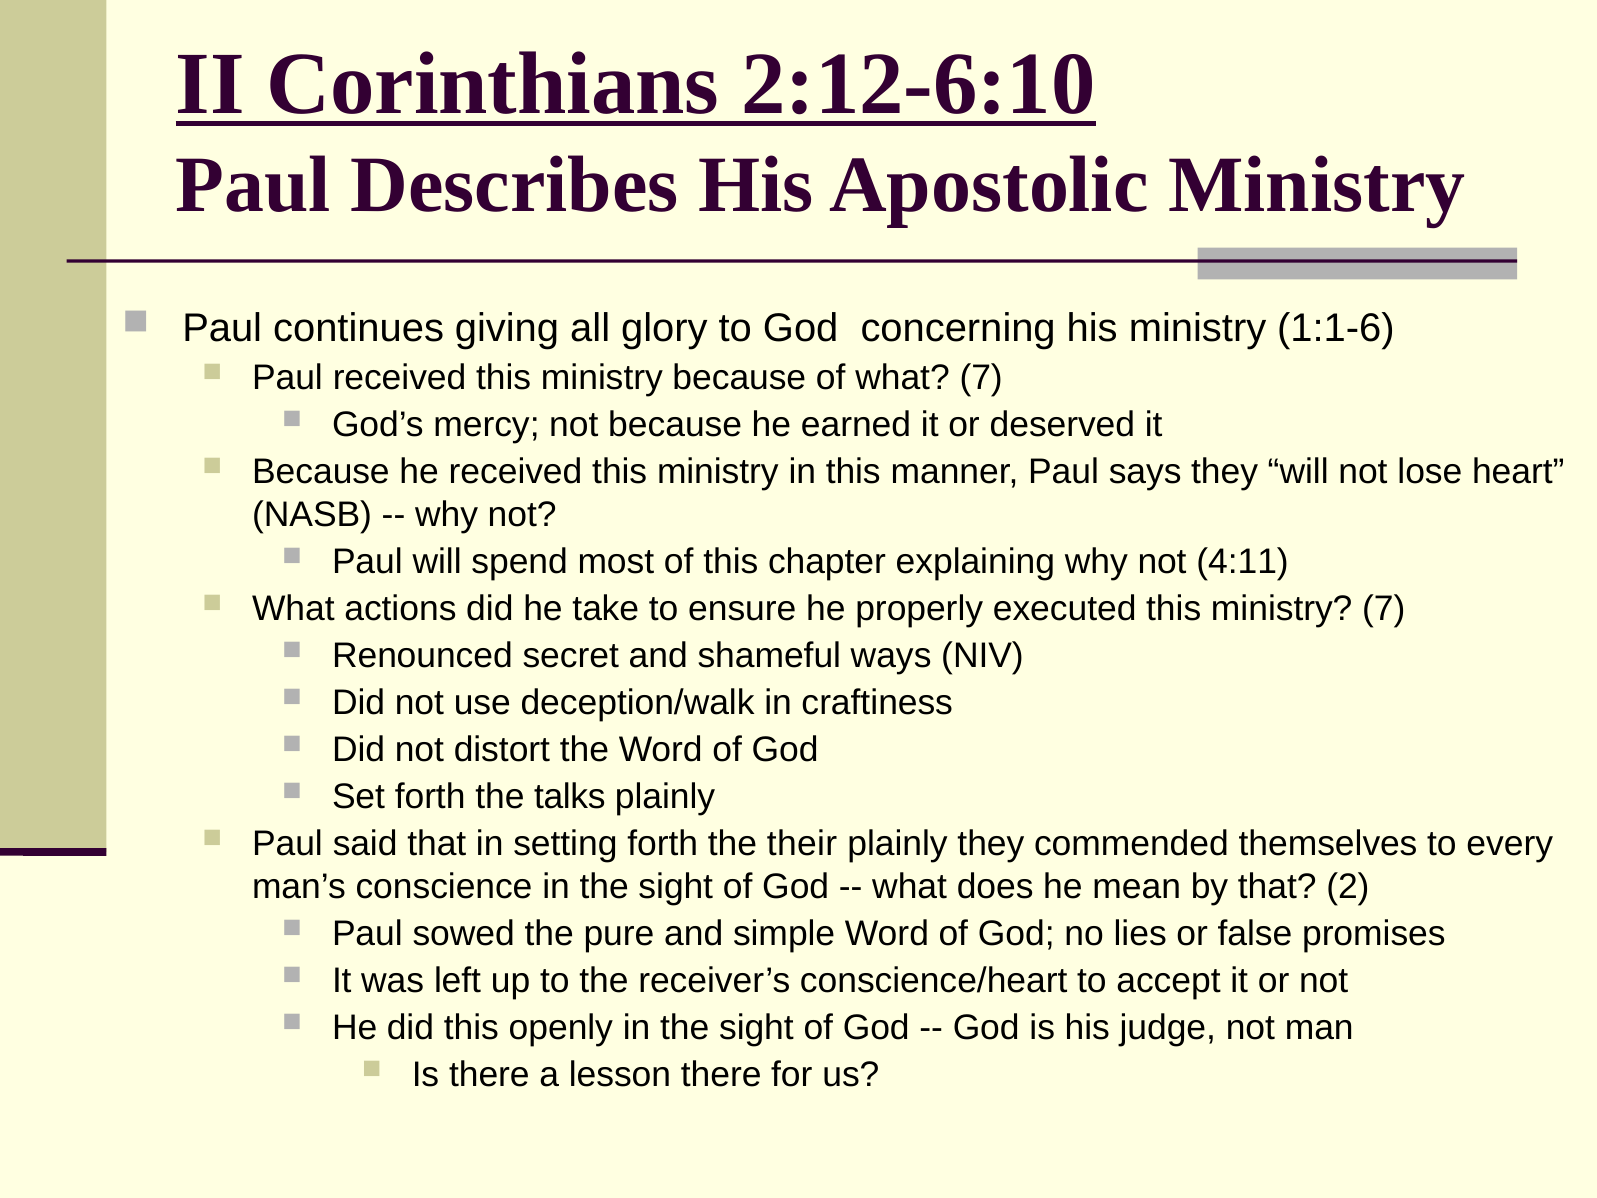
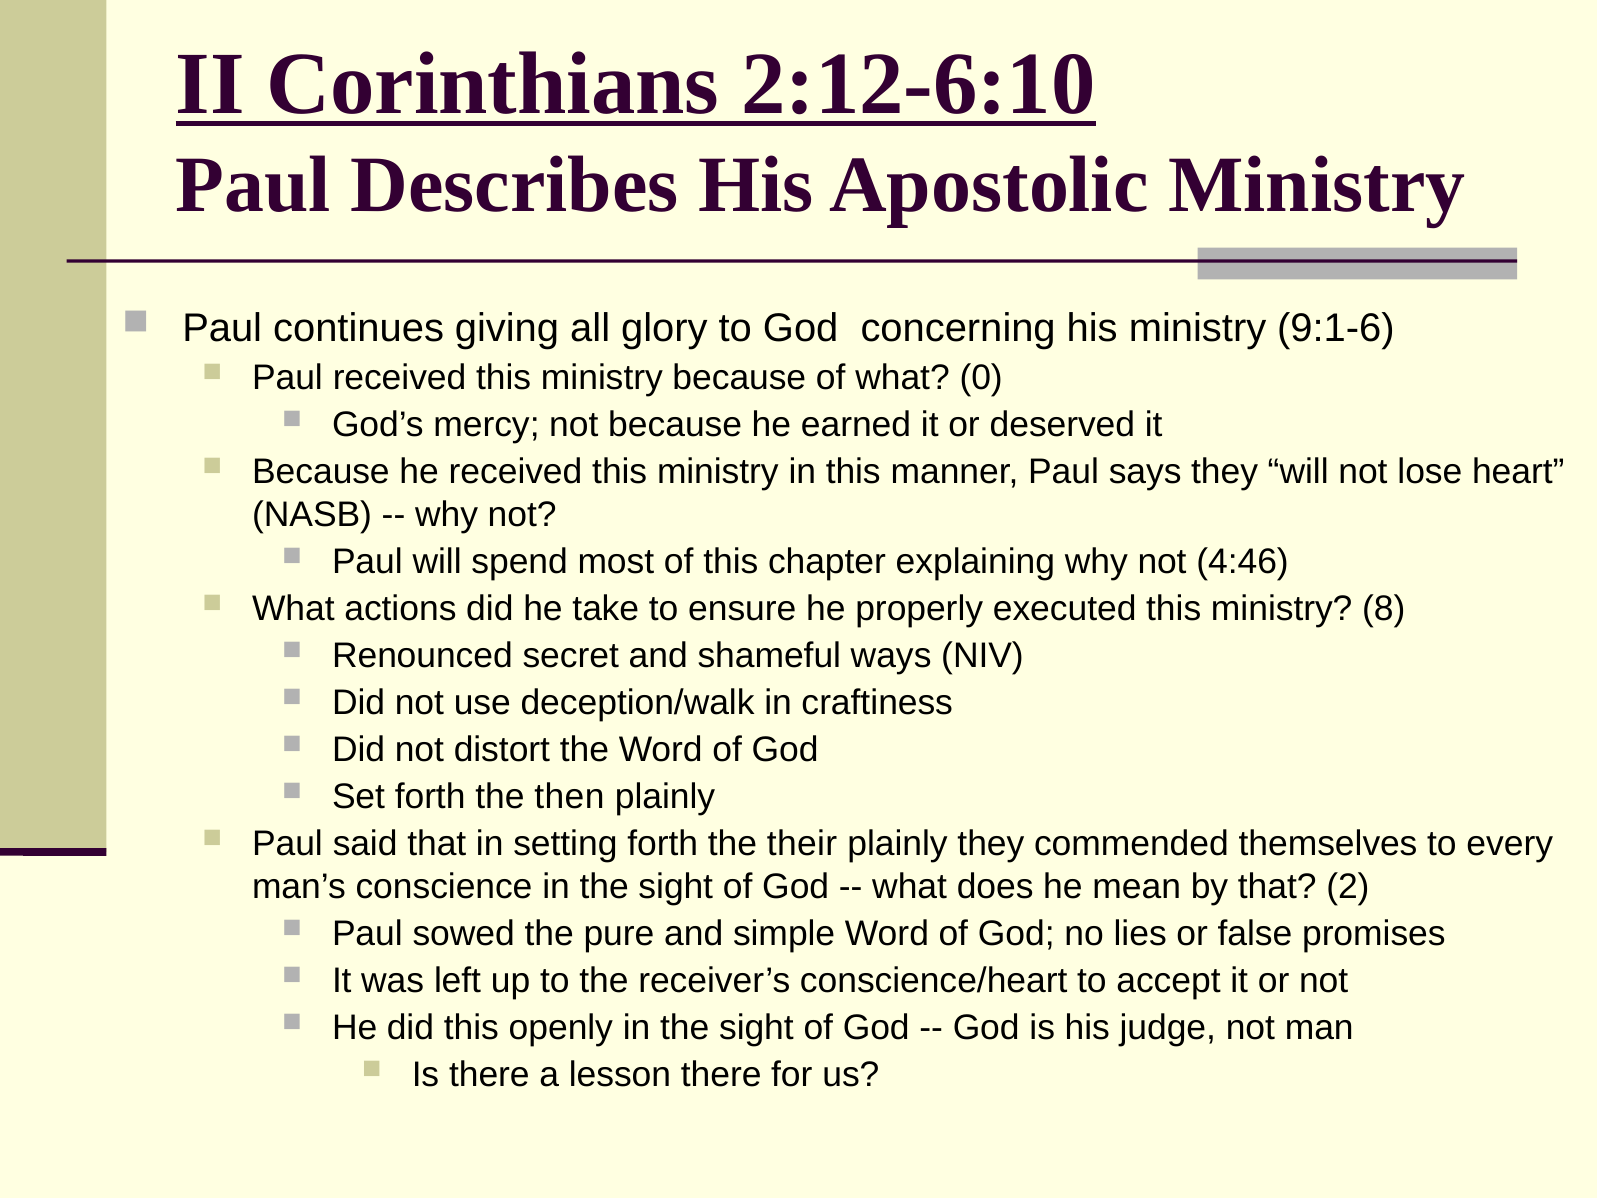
1:1-6: 1:1-6 -> 9:1-6
what 7: 7 -> 0
4:11: 4:11 -> 4:46
ministry 7: 7 -> 8
talks: talks -> then
